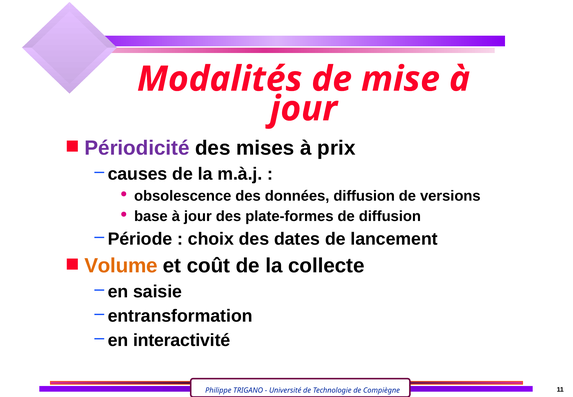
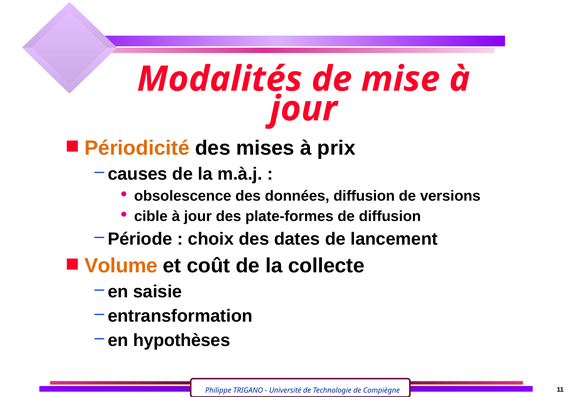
Périodicité colour: purple -> orange
base: base -> cible
interactivité: interactivité -> hypothèses
